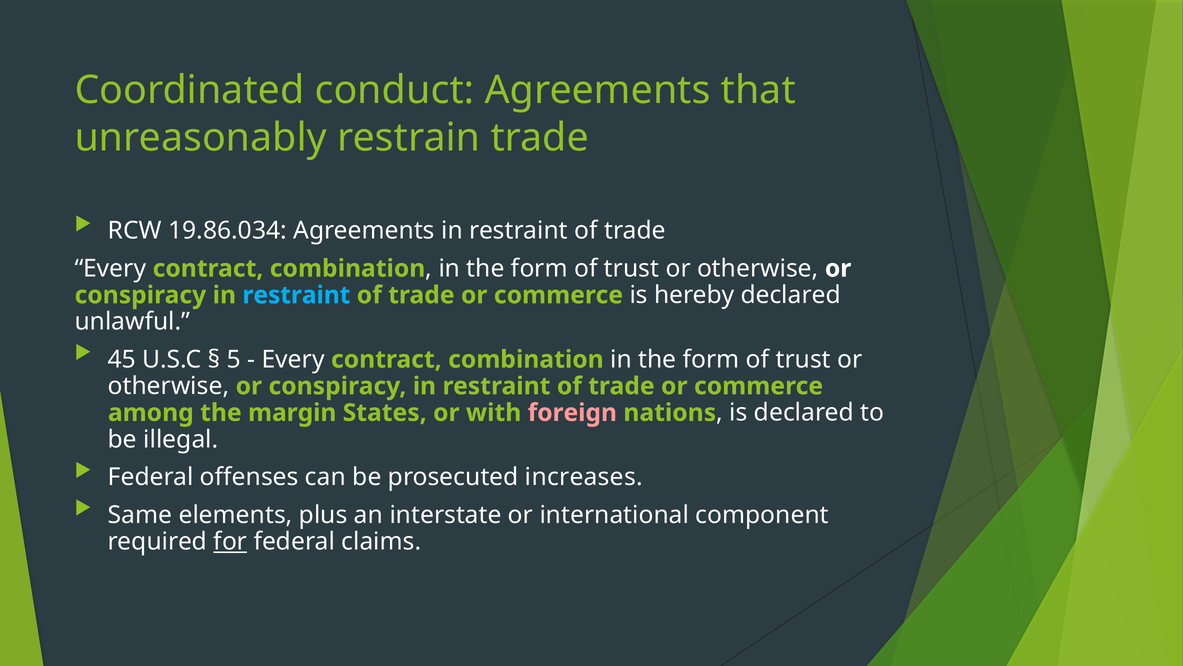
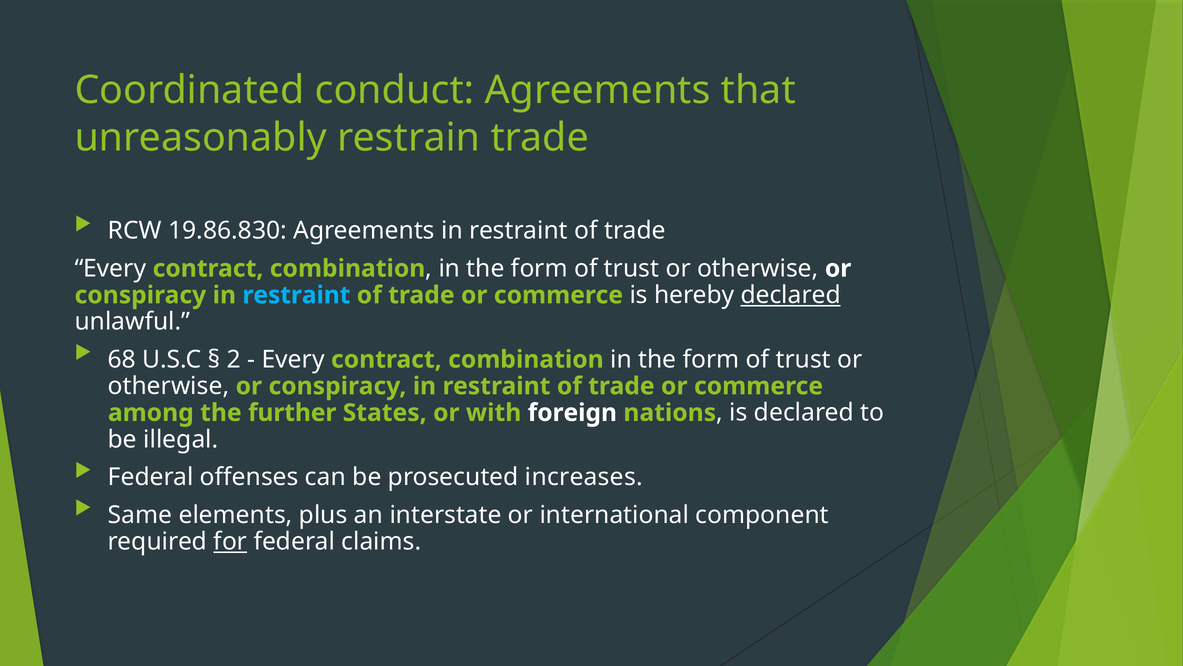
19.86.034: 19.86.034 -> 19.86.830
declared at (791, 295) underline: none -> present
45: 45 -> 68
5: 5 -> 2
margin: margin -> further
foreign colour: pink -> white
